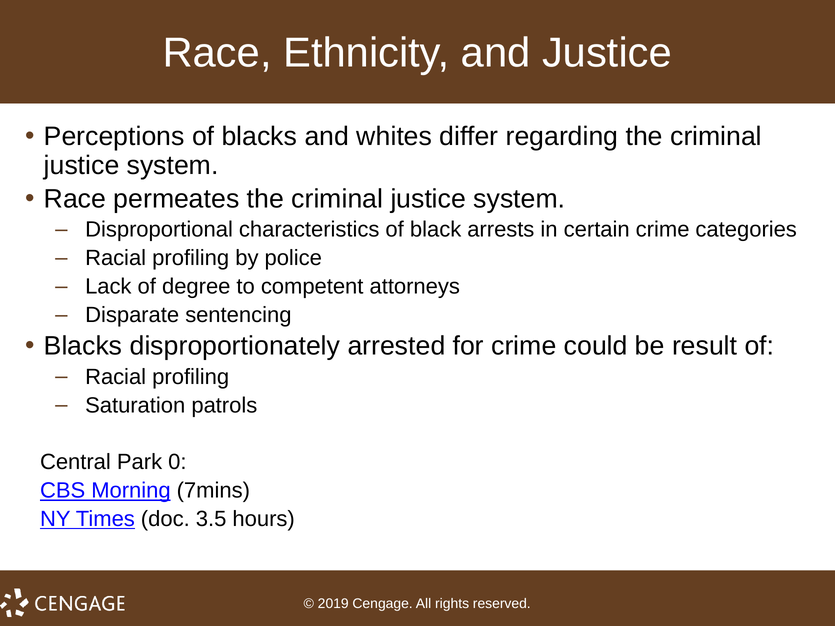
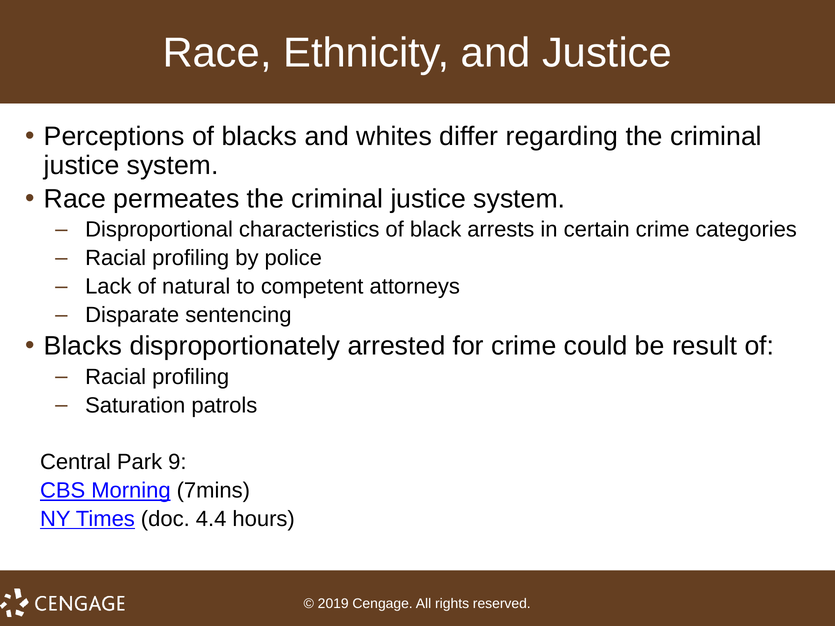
degree: degree -> natural
0: 0 -> 9
3.5: 3.5 -> 4.4
